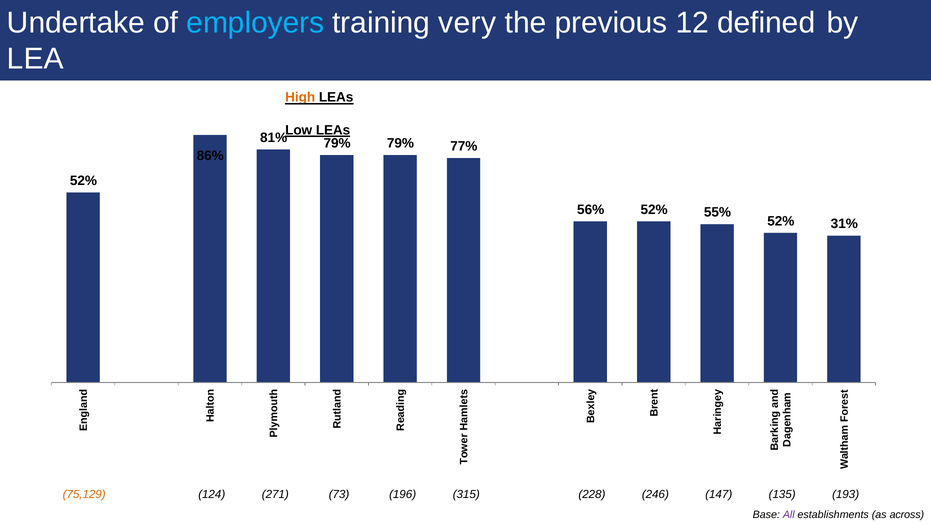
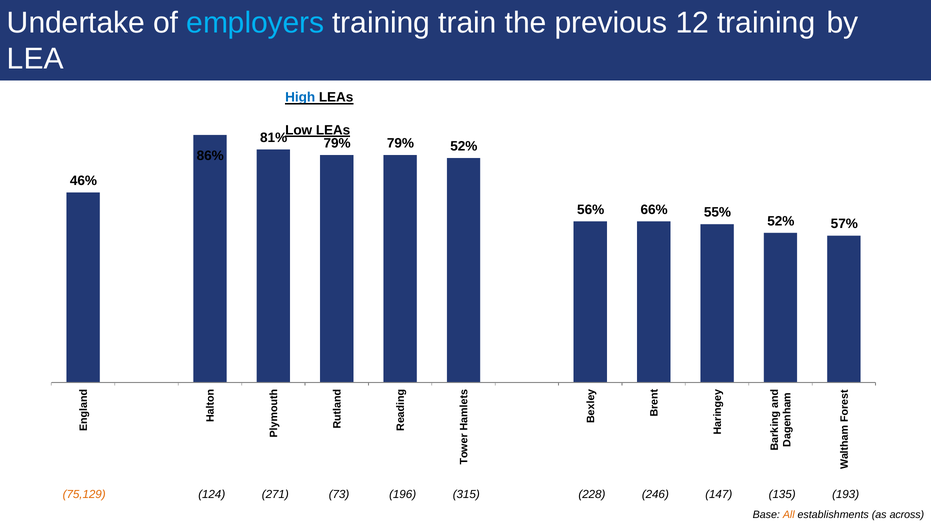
very: very -> train
12 defined: defined -> training
High colour: orange -> blue
79% 77%: 77% -> 52%
52% at (83, 181): 52% -> 46%
56% 52%: 52% -> 66%
31%: 31% -> 57%
All colour: purple -> orange
